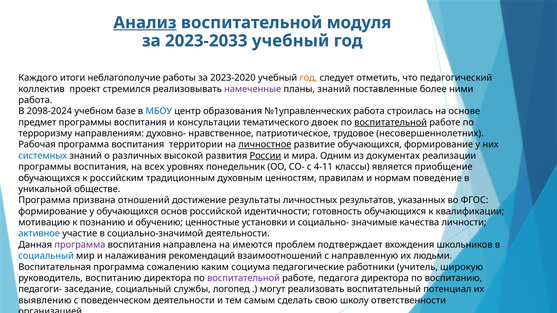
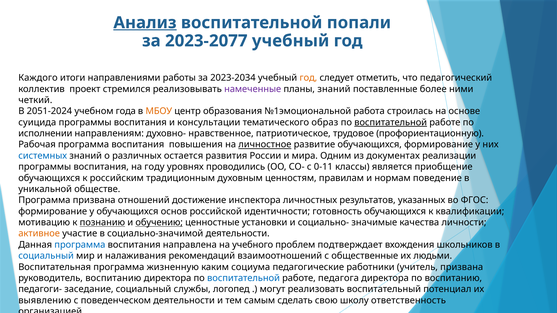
модуля: модуля -> попали
2023-2033: 2023-2033 -> 2023-2077
неблагополучие: неблагополучие -> направлениями
2023-2020: 2023-2020 -> 2023-2034
работа at (35, 100): работа -> четкий
2098-2024: 2098-2024 -> 2051-2024
базе: базе -> года
МБОУ colour: blue -> orange
№1управленческих: №1управленческих -> №1эмоциональной
предмет: предмет -> суицида
двоек: двоек -> образ
терроризму: терроризму -> исполнении
несовершеннолетних: несовершеннолетних -> профориентационную
территории: территории -> повышения
высокой: высокой -> остается
России underline: present -> none
всех: всех -> году
понедельник: понедельник -> проводились
4-11: 4-11 -> 0-11
результаты: результаты -> инспектора
познанию underline: none -> present
обучению underline: none -> present
активное colour: blue -> orange
программа at (80, 245) colour: purple -> blue
имеются: имеются -> учебного
направленную: направленную -> общественные
сожалению: сожалению -> жизненную
учитель широкую: широкую -> призвана
воспитательной at (244, 278) colour: purple -> blue
ответственности: ответственности -> ответственность
